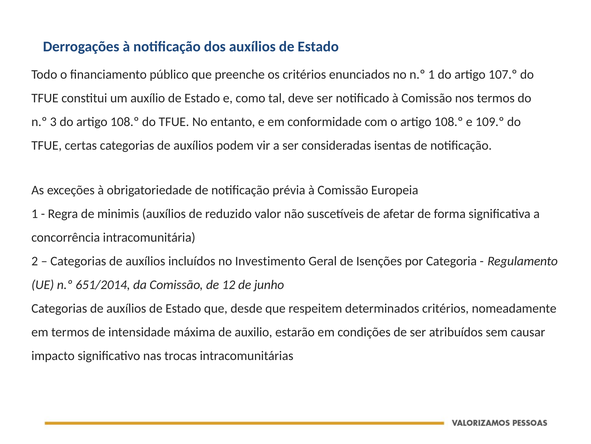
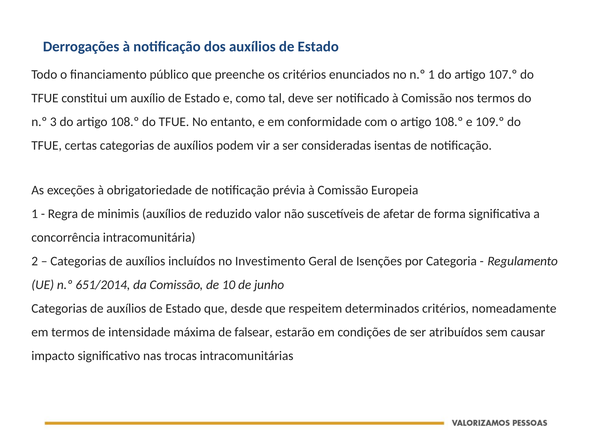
12: 12 -> 10
auxilio: auxilio -> falsear
